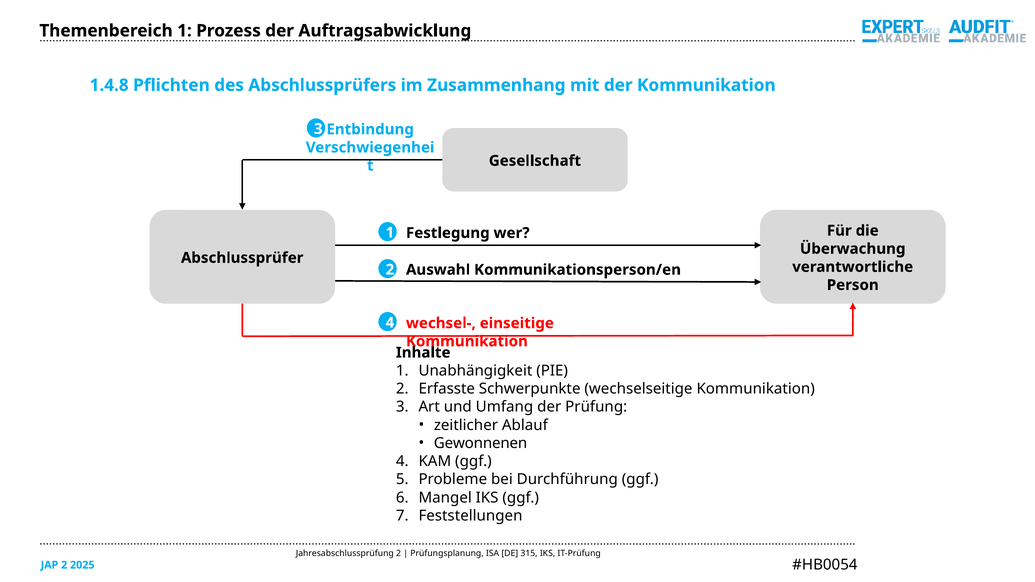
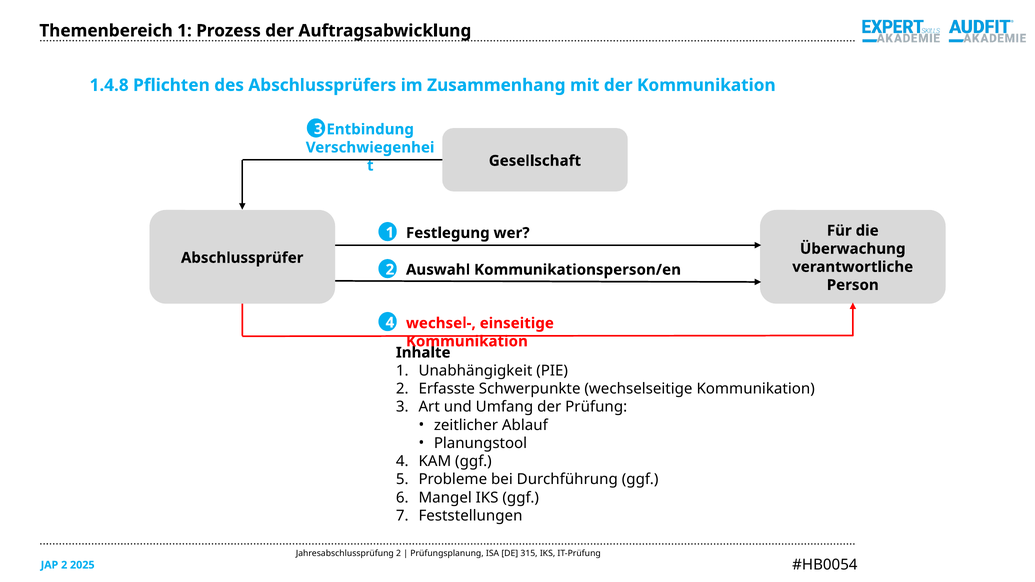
Gewonnenen: Gewonnenen -> Planungstool
